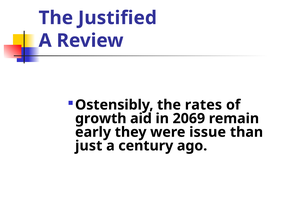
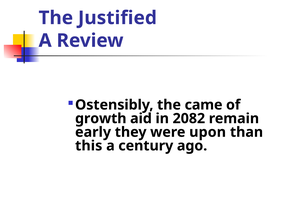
rates: rates -> came
2069: 2069 -> 2082
issue: issue -> upon
just: just -> this
